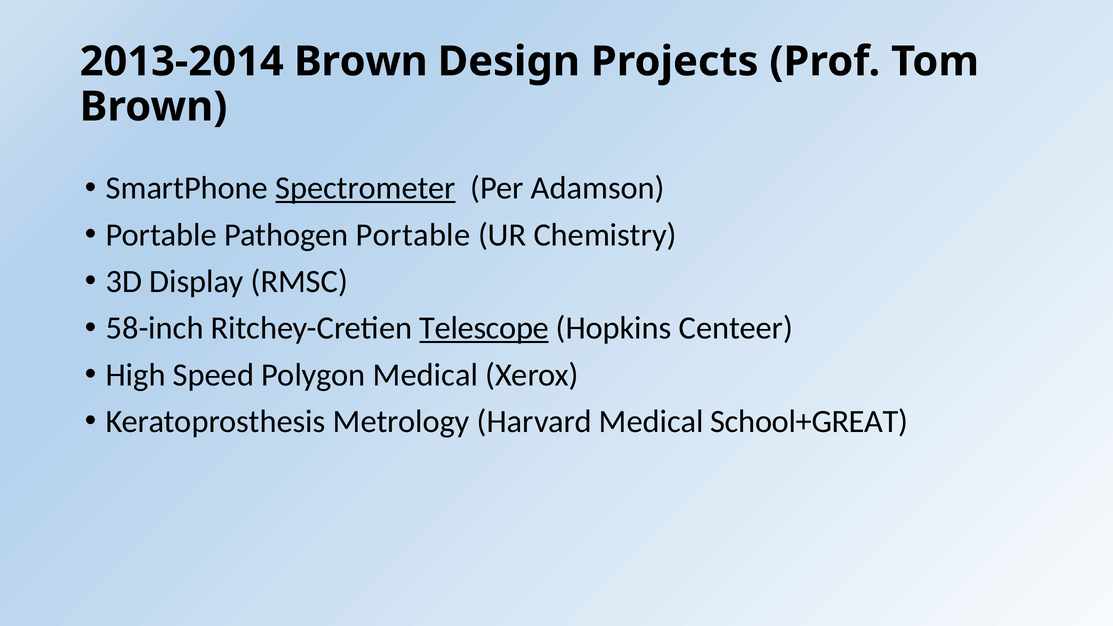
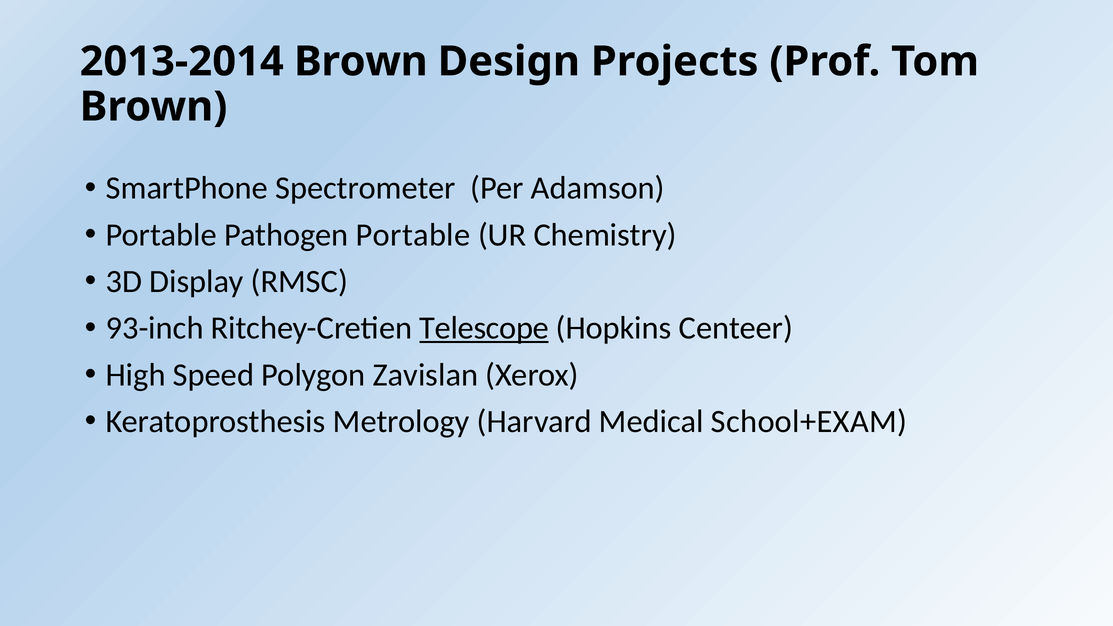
Spectrometer underline: present -> none
58-inch: 58-inch -> 93-inch
Polygon Medical: Medical -> Zavislan
School+GREAT: School+GREAT -> School+EXAM
